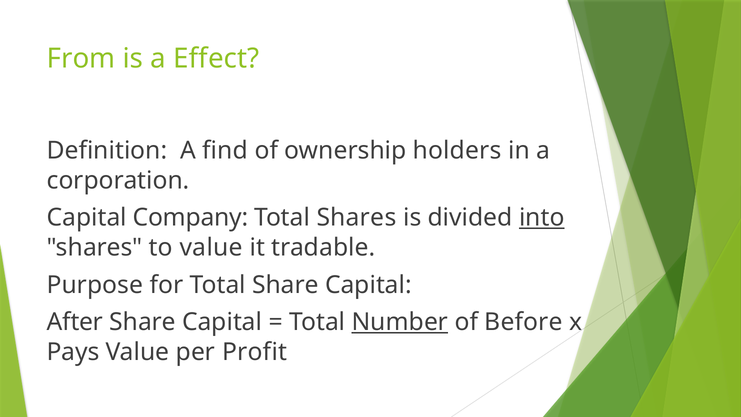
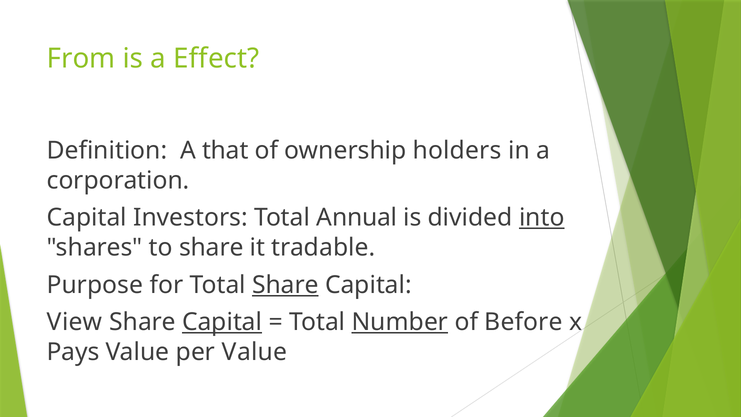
find: find -> that
Company: Company -> Investors
Total Shares: Shares -> Annual
to value: value -> share
Share at (285, 285) underline: none -> present
After: After -> View
Capital at (222, 322) underline: none -> present
per Profit: Profit -> Value
